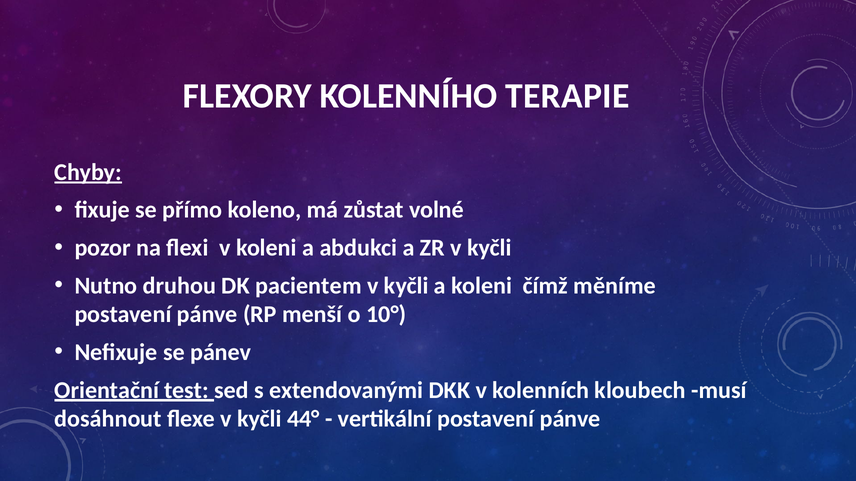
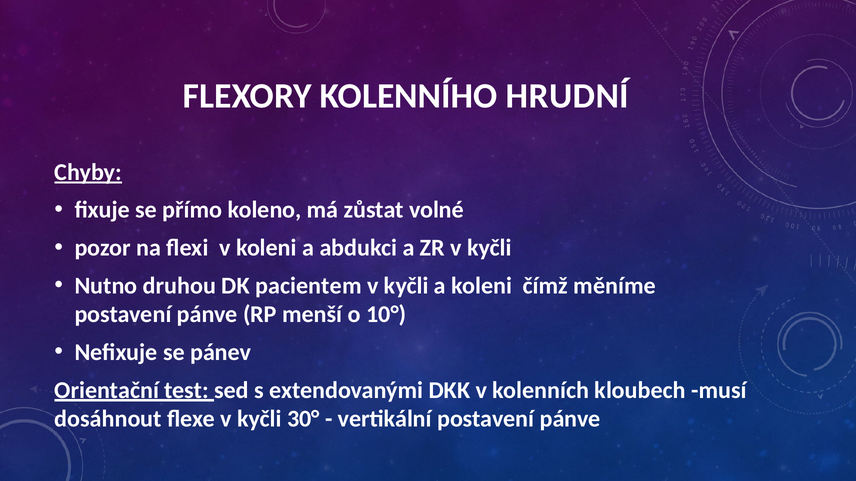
TERAPIE: TERAPIE -> HRUDNÍ
44°: 44° -> 30°
